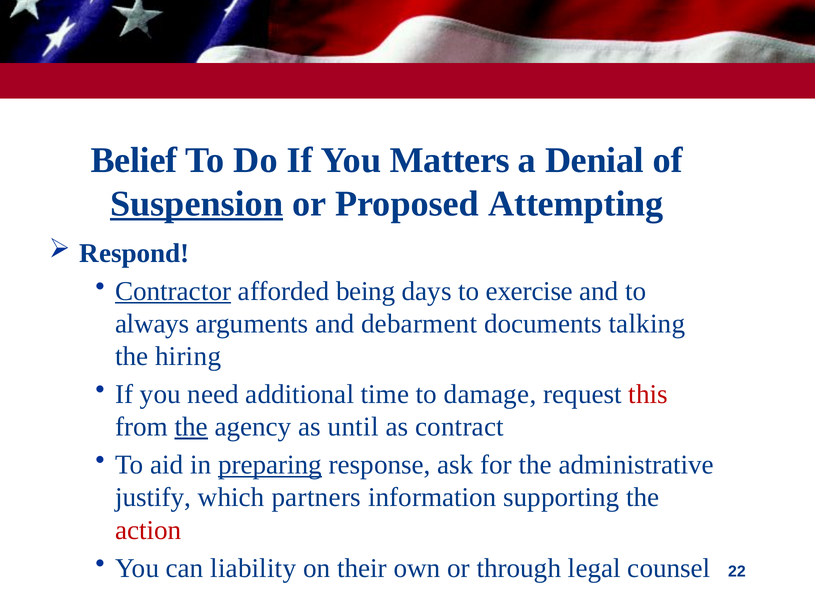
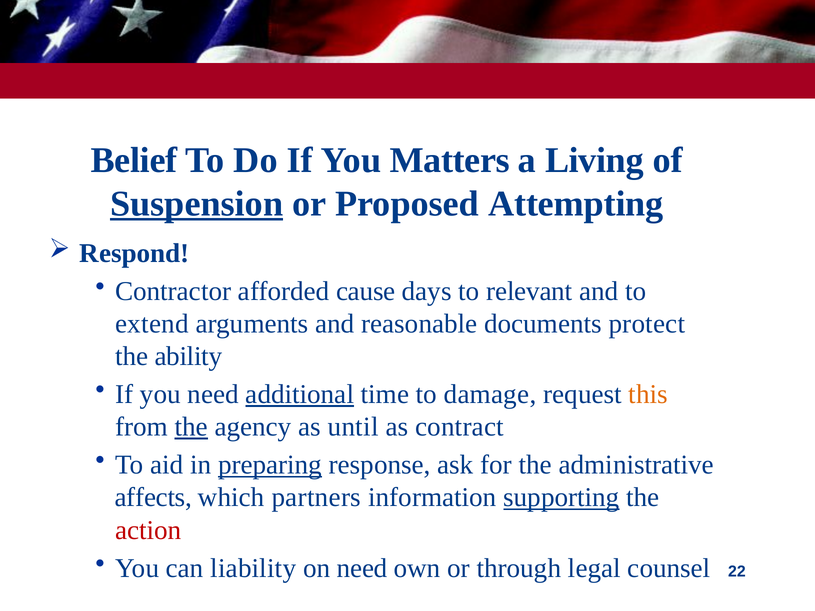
Denial: Denial -> Living
Contractor underline: present -> none
being: being -> cause
exercise: exercise -> relevant
always: always -> extend
debarment: debarment -> reasonable
talking: talking -> protect
hiring: hiring -> ability
additional underline: none -> present
this colour: red -> orange
justify: justify -> affects
supporting underline: none -> present
on their: their -> need
